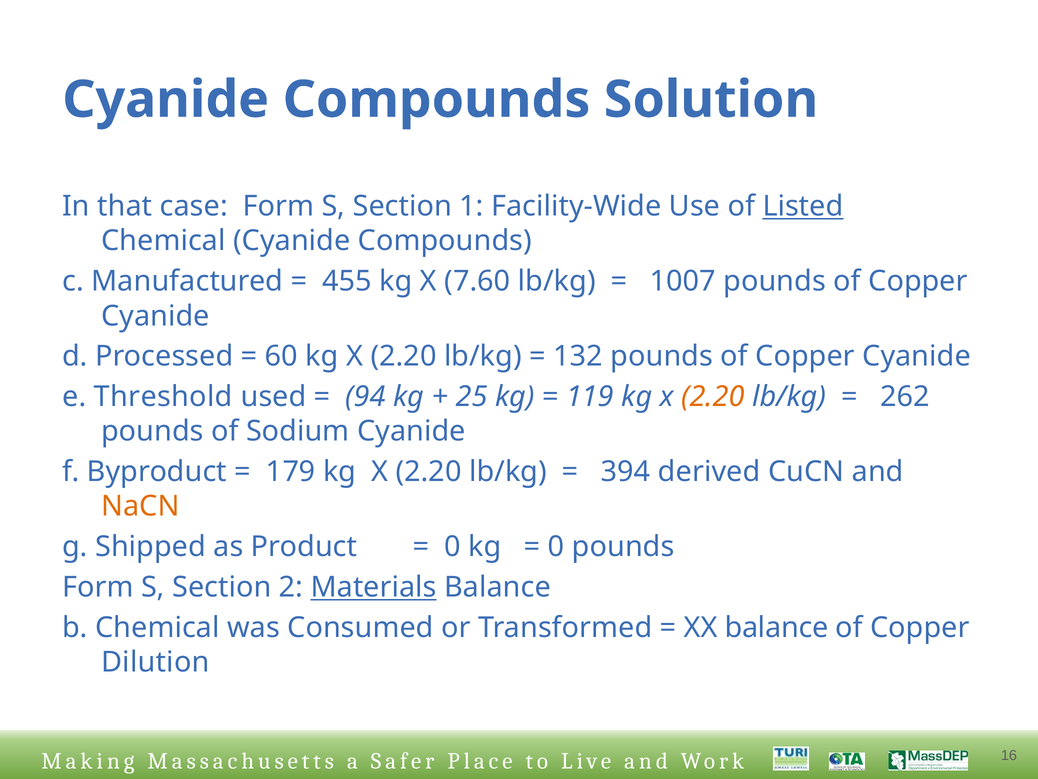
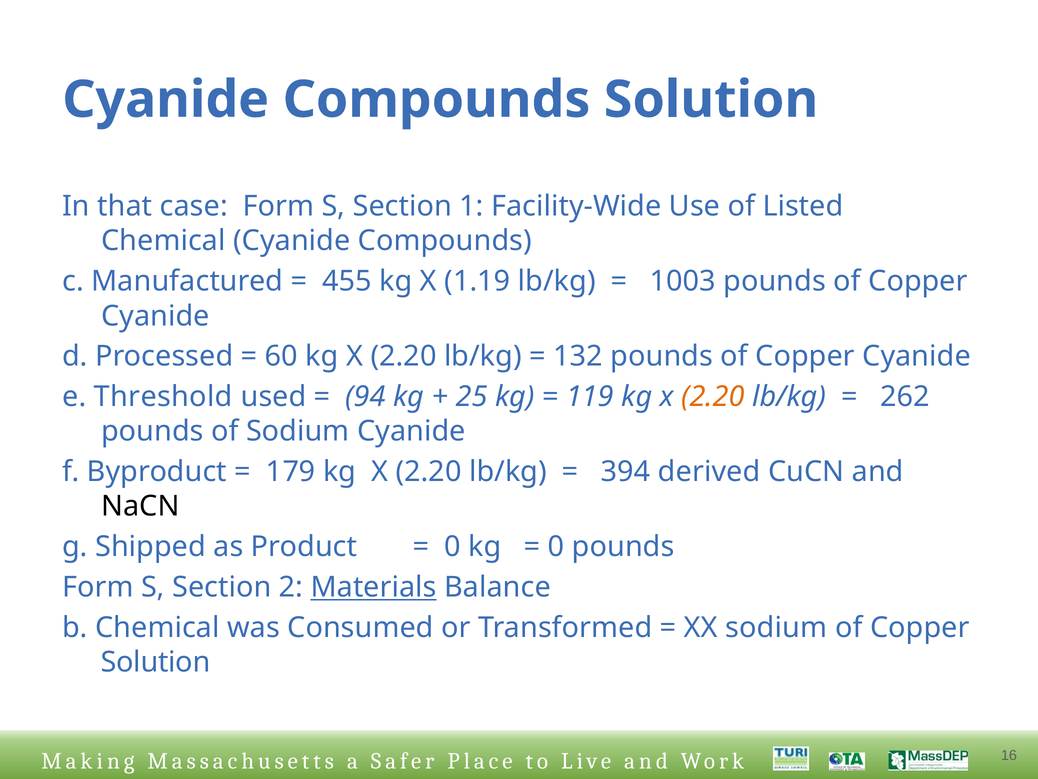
Listed underline: present -> none
7.60: 7.60 -> 1.19
1007: 1007 -> 1003
NaCN colour: orange -> black
XX balance: balance -> sodium
Dilution at (155, 662): Dilution -> Solution
